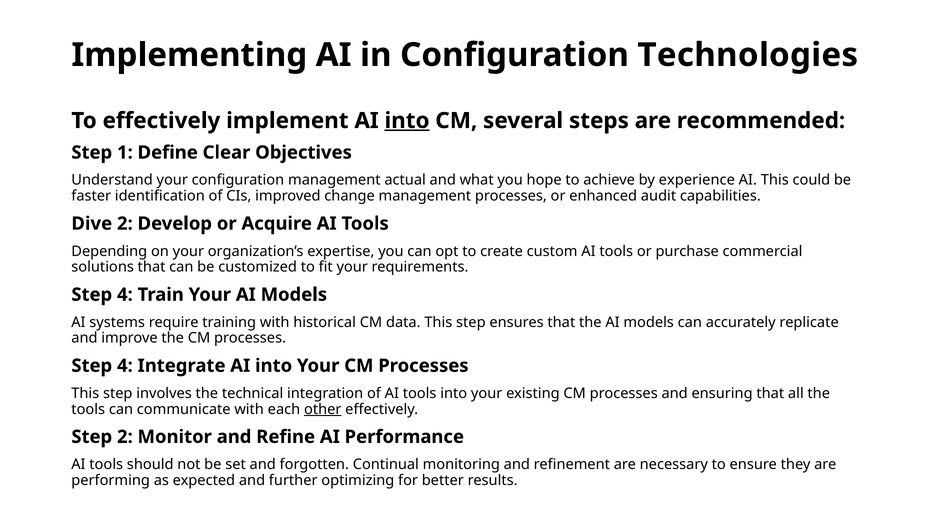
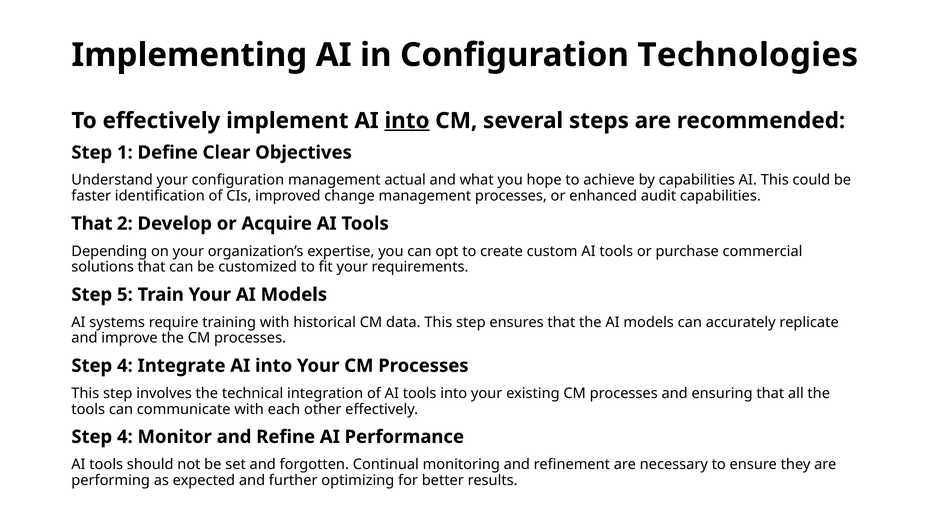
by experience: experience -> capabilities
Dive at (92, 224): Dive -> That
4 at (125, 295): 4 -> 5
other underline: present -> none
2 at (125, 437): 2 -> 4
